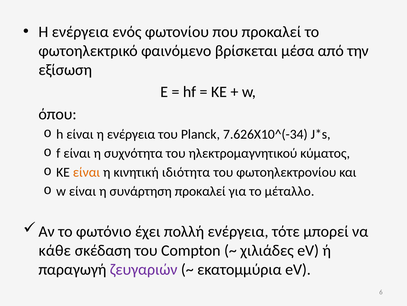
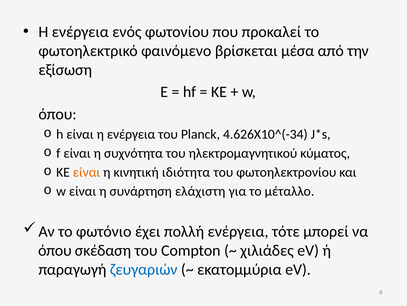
7.626X10^(-34: 7.626X10^(-34 -> 4.626X10^(-34
συνάρτηση προκαλεί: προκαλεί -> ελάχιστη
κάθε at (55, 250): κάθε -> όπου
ζευγαριών colour: purple -> blue
